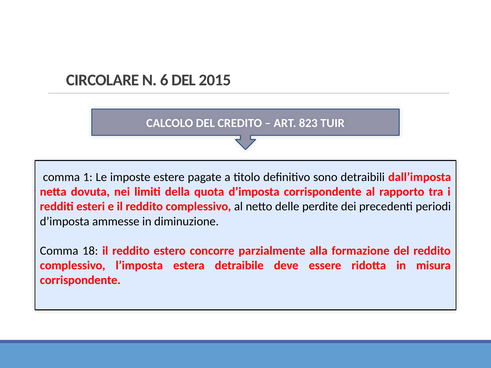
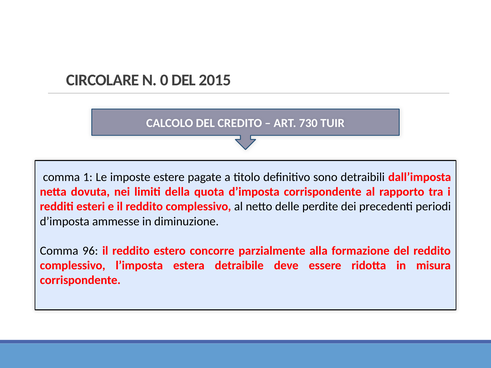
6: 6 -> 0
823: 823 -> 730
18: 18 -> 96
